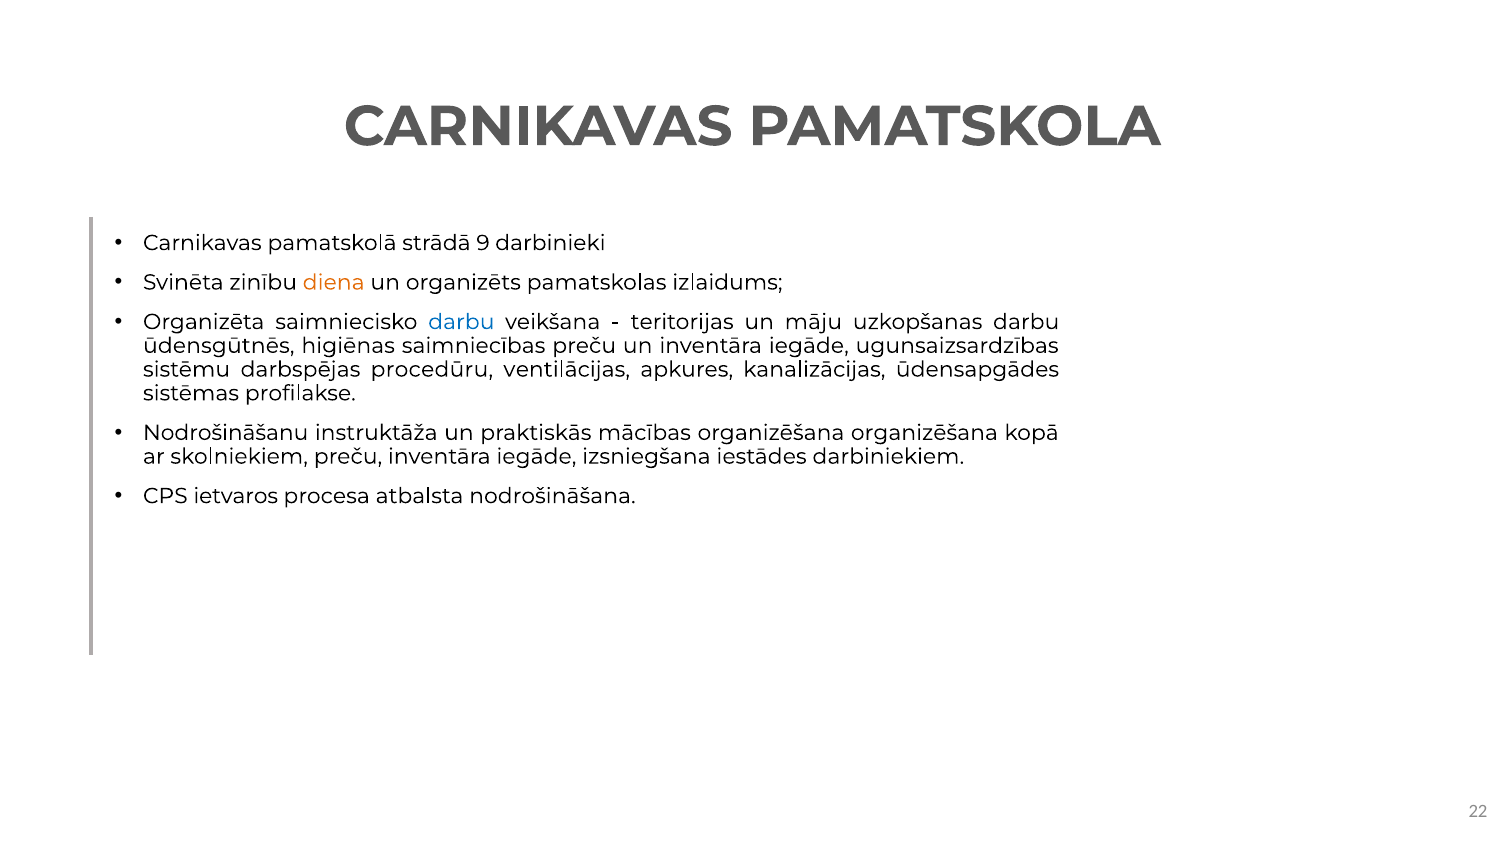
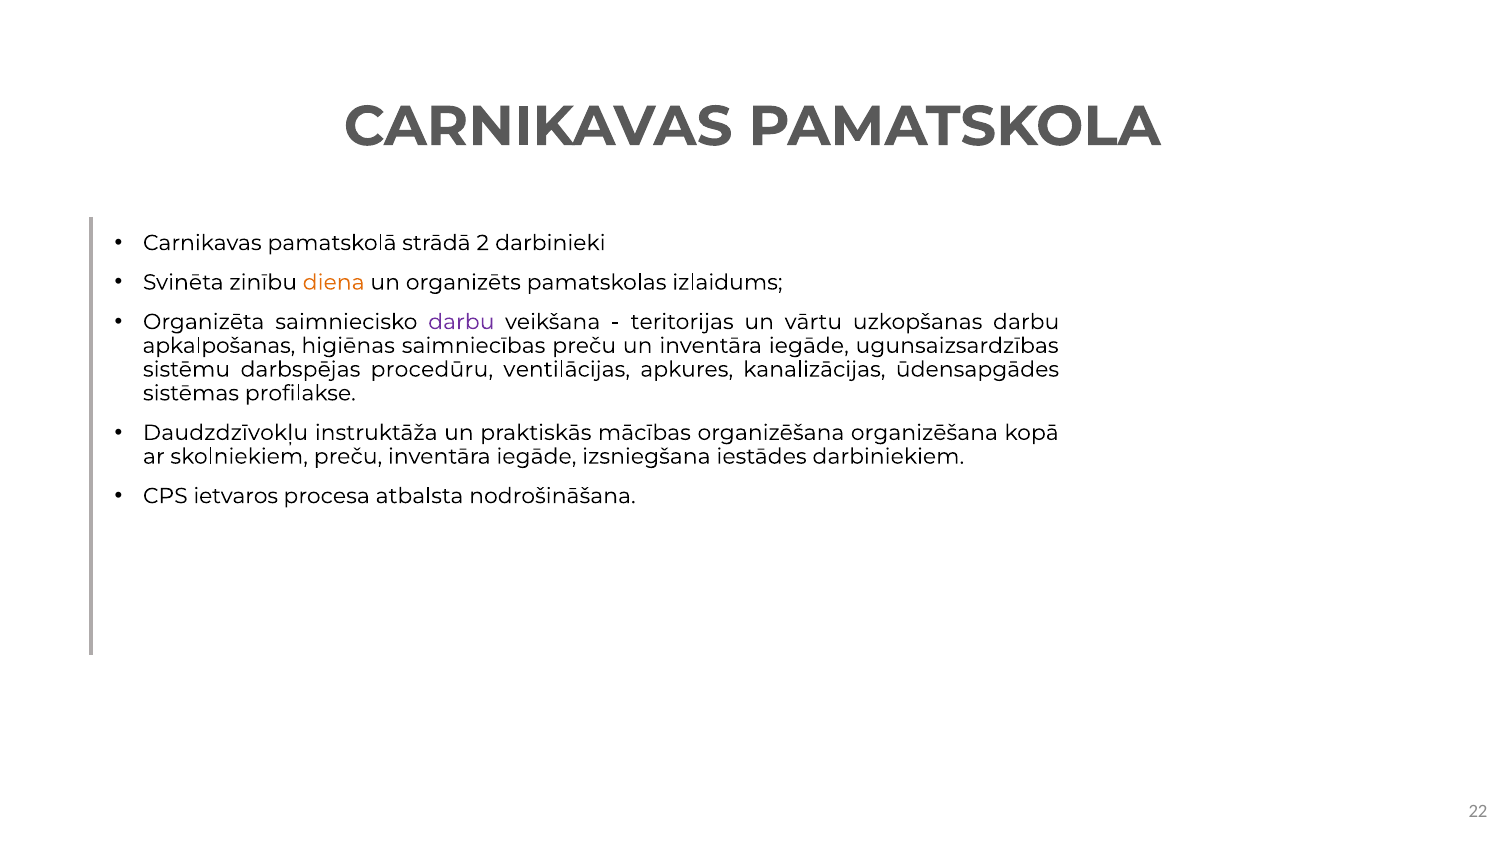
9: 9 -> 2
darbu at (461, 322) colour: blue -> purple
māju: māju -> vārtu
ūdensgūtnēs: ūdensgūtnēs -> apkalpošanas
Nodrošināšanu: Nodrošināšanu -> Daudzdzīvokļu
